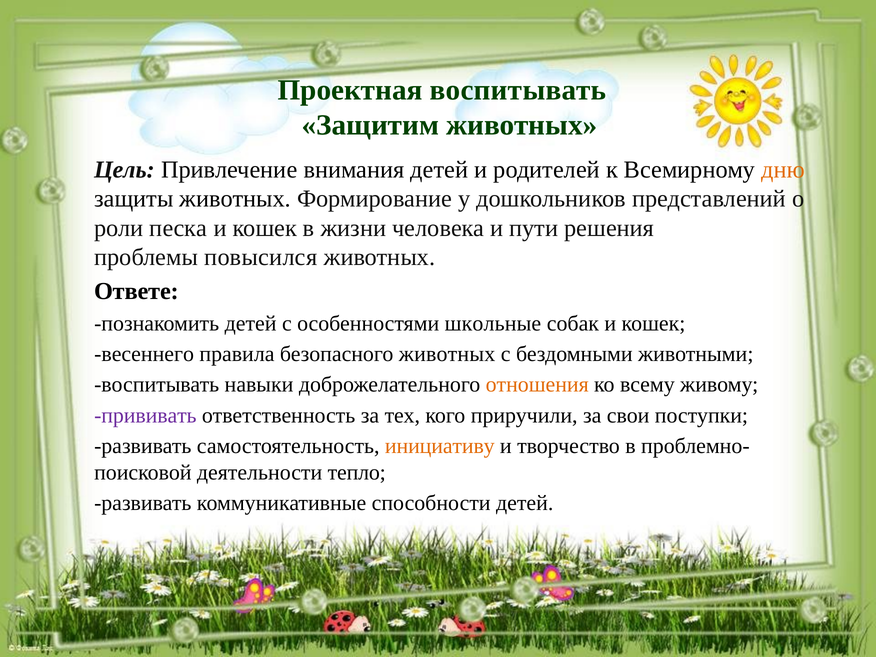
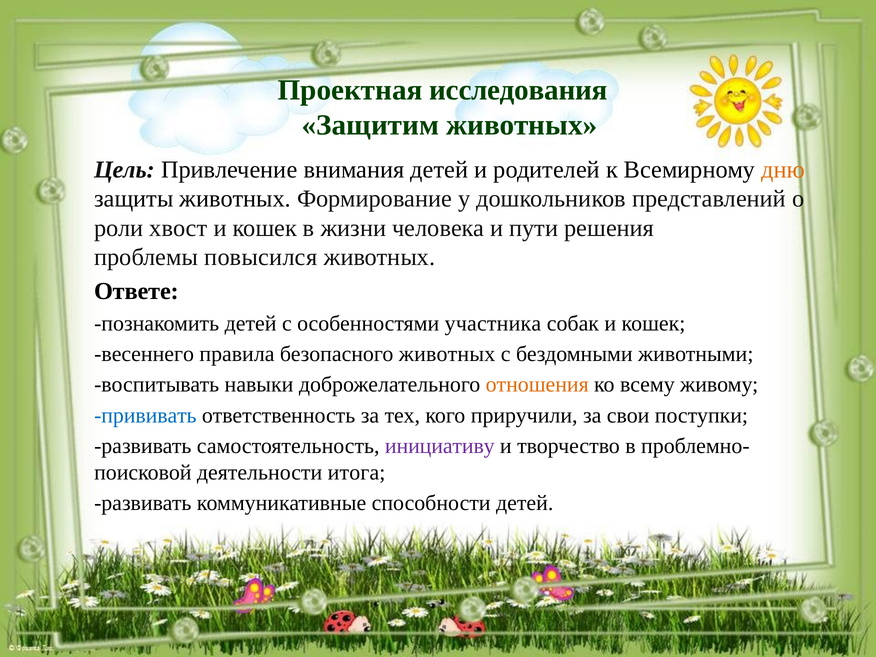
Проектная воспитывать: воспитывать -> исследования
песка: песка -> хвост
школьные: школьные -> участника
прививать colour: purple -> blue
инициативу colour: orange -> purple
тепло: тепло -> итога
